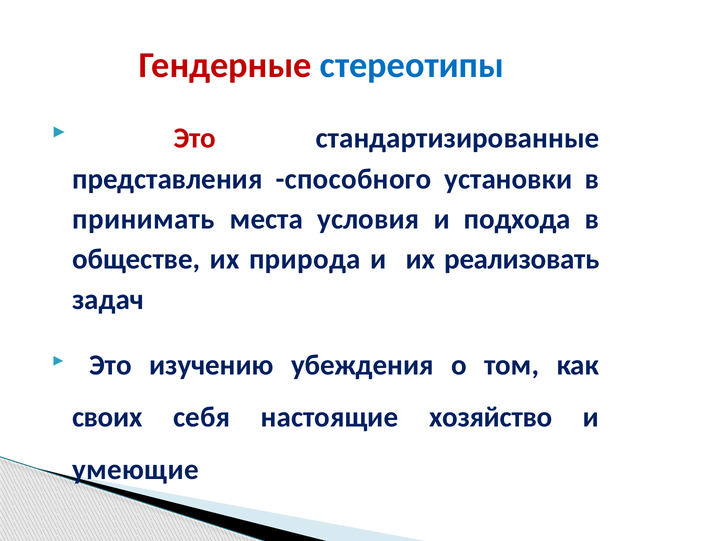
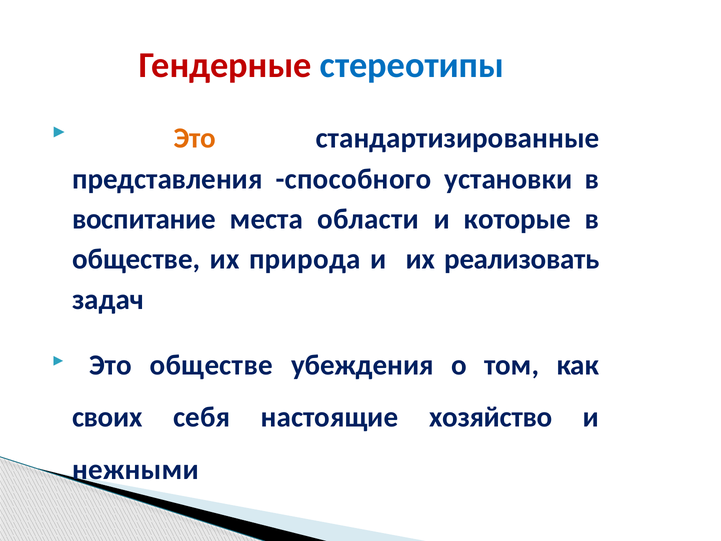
Это at (195, 138) colour: red -> orange
принимать: принимать -> воспитание
условия: условия -> области
подхода: подхода -> которые
Это изучению: изучению -> обществе
умеющие: умеющие -> нежными
